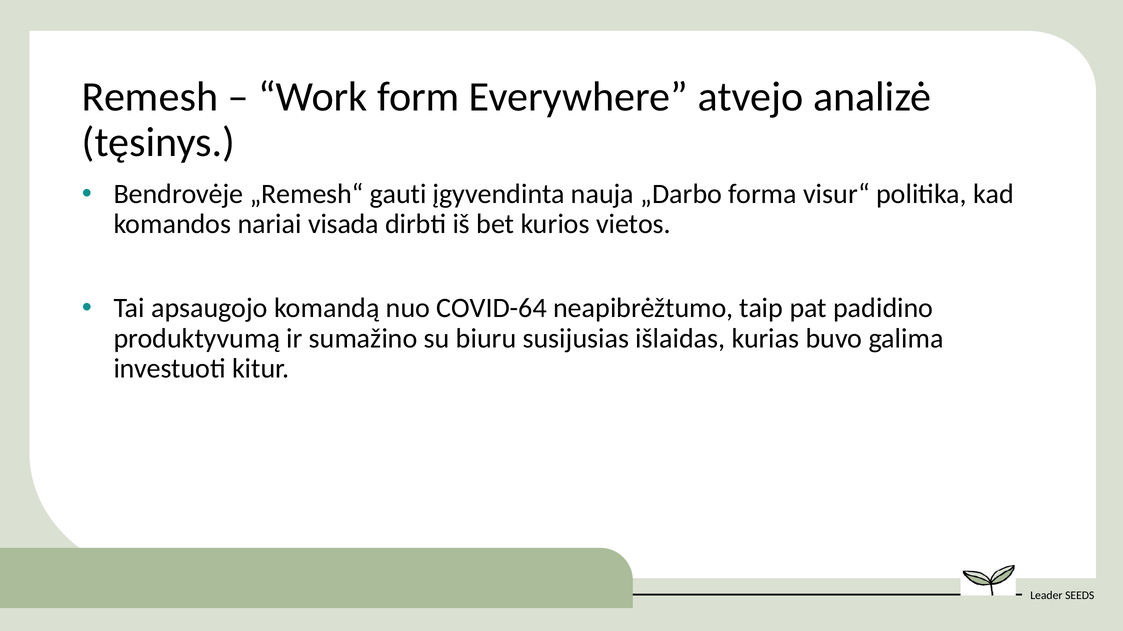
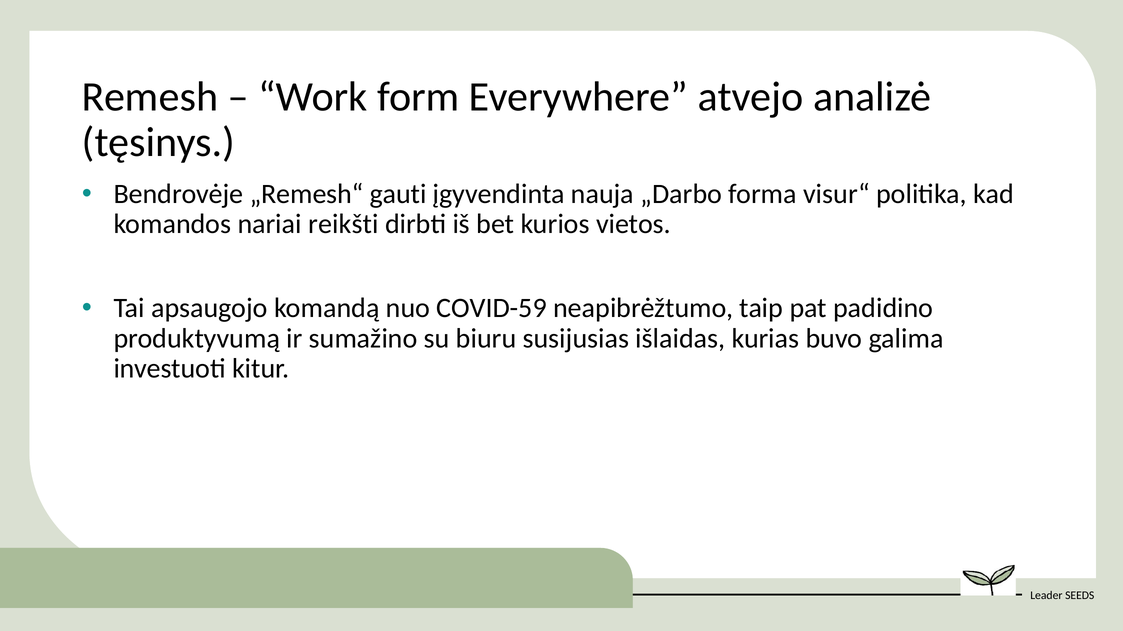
visada: visada -> reikšti
COVID-64: COVID-64 -> COVID-59
